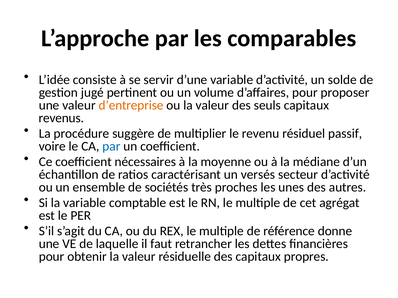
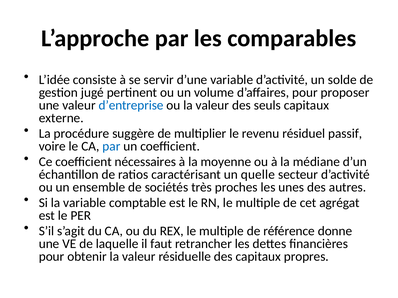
d’entreprise colour: orange -> blue
revenus: revenus -> externe
versés: versés -> quelle
